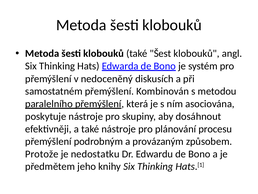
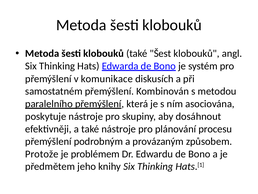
nedoceněný: nedoceněný -> komunikace
nedostatku: nedostatku -> problémem
